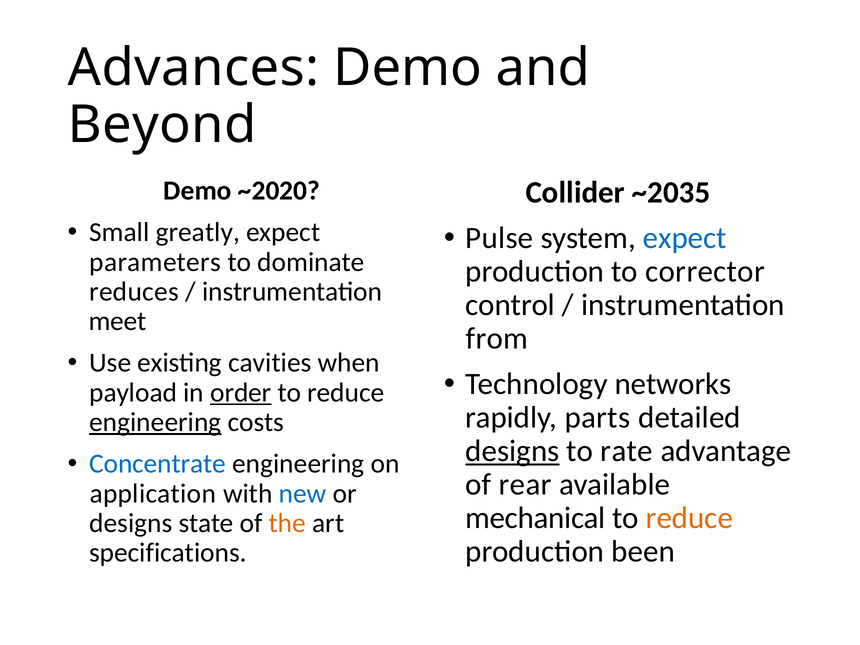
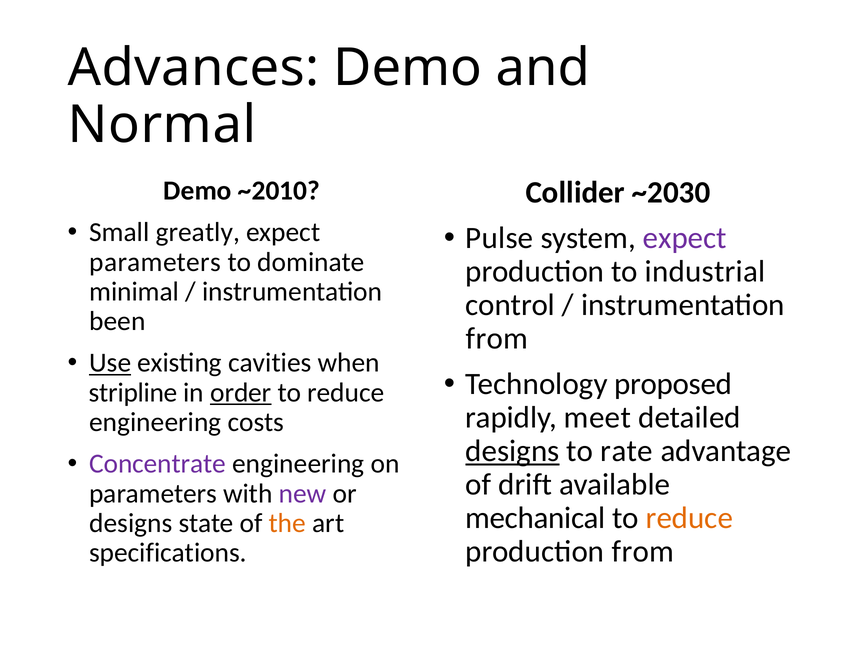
Beyond: Beyond -> Normal
~2020: ~2020 -> ~2010
~2035: ~2035 -> ~2030
expect at (685, 238) colour: blue -> purple
corrector: corrector -> industrial
reduces: reduces -> minimal
meet: meet -> been
Use underline: none -> present
networks: networks -> proposed
payload: payload -> stripline
parts: parts -> meet
engineering at (155, 422) underline: present -> none
Concentrate colour: blue -> purple
rear: rear -> drift
application at (153, 493): application -> parameters
new colour: blue -> purple
production been: been -> from
